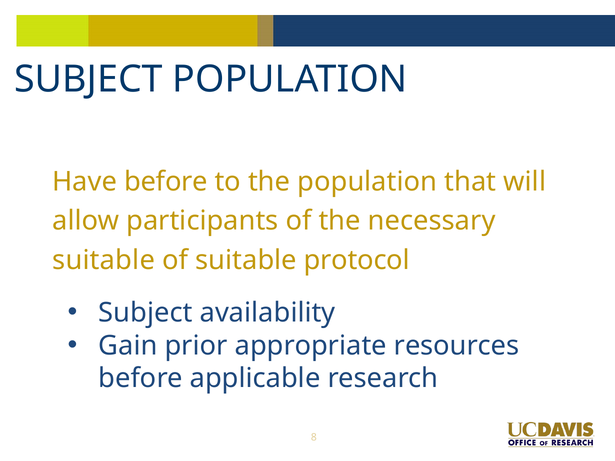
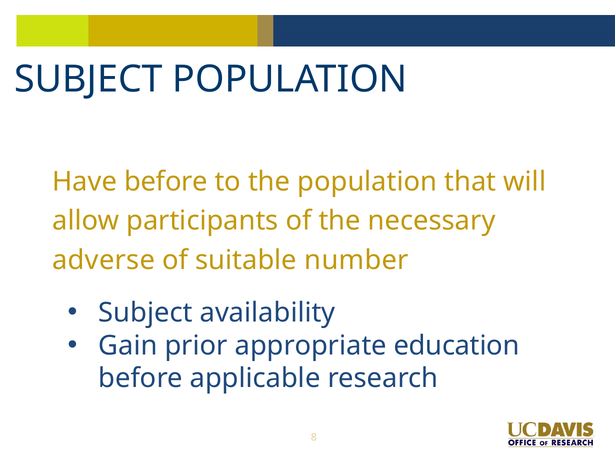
suitable at (104, 260): suitable -> adverse
protocol: protocol -> number
resources: resources -> education
